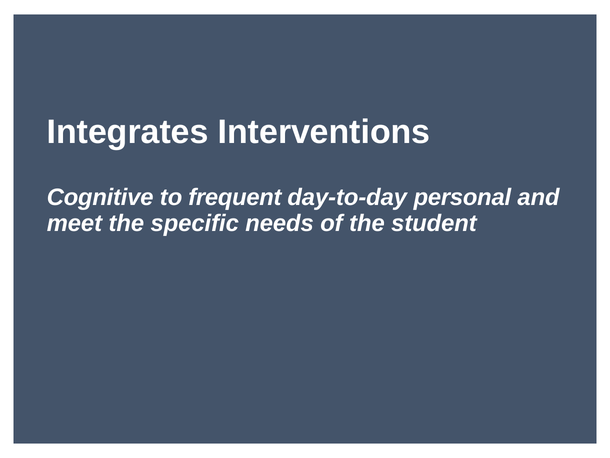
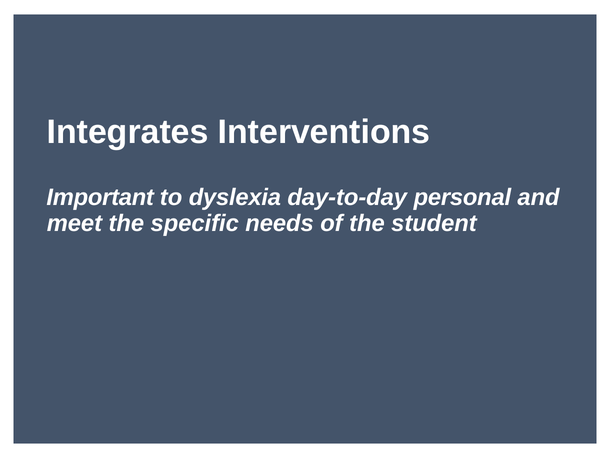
Cognitive: Cognitive -> Important
frequent: frequent -> dyslexia
